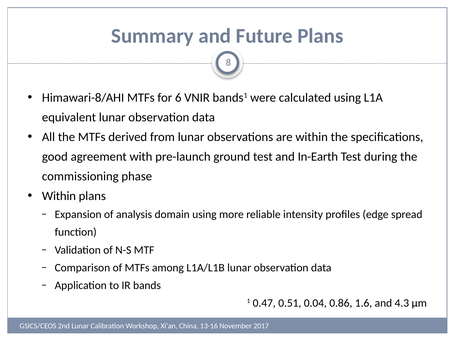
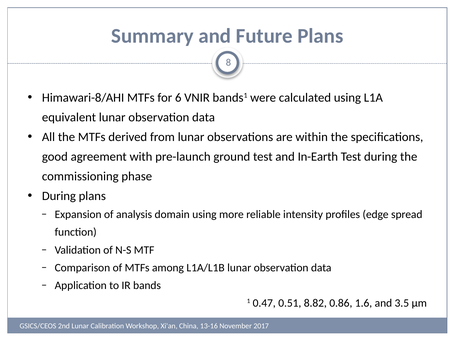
Within at (59, 196): Within -> During
0.04: 0.04 -> 8.82
4.3: 4.3 -> 3.5
